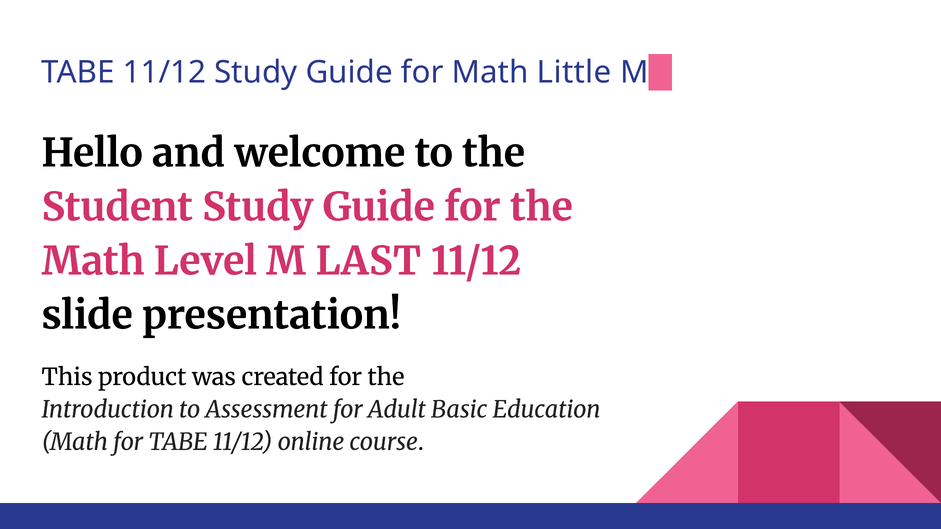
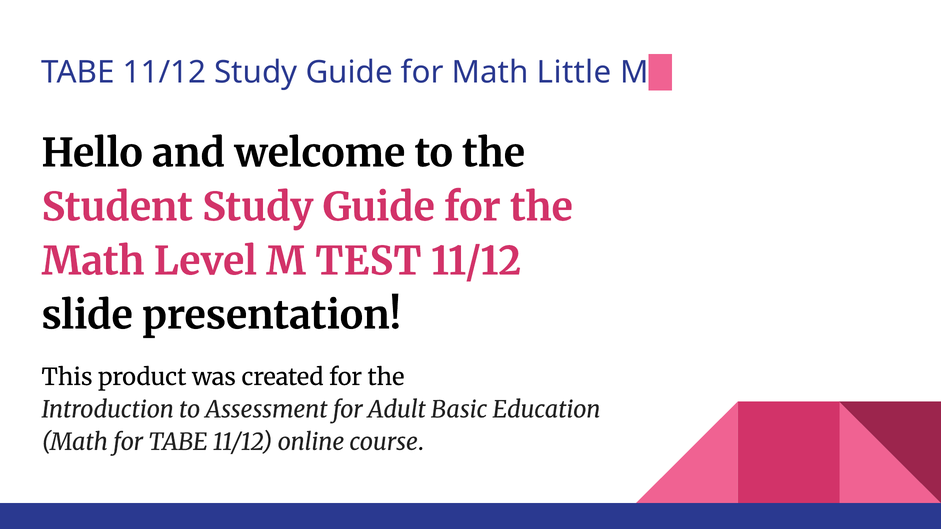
LAST: LAST -> TEST
